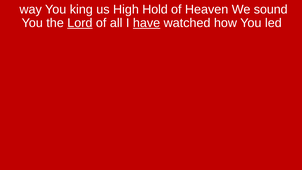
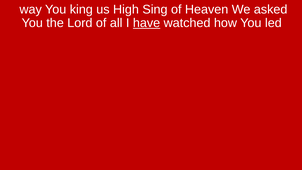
Hold: Hold -> Sing
sound: sound -> asked
Lord underline: present -> none
